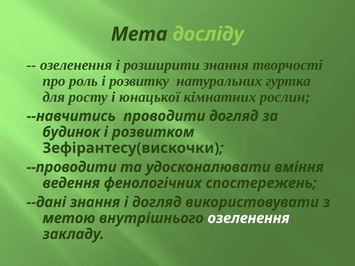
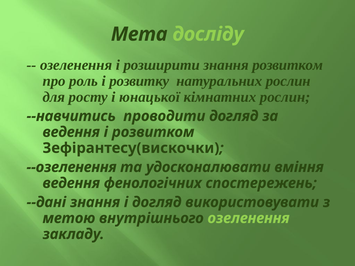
знання творчості: творчості -> розвитком
натуральних гуртка: гуртка -> рослин
будинок at (71, 132): будинок -> ведення
--проводити: --проводити -> --озеленення
озеленення at (249, 218) colour: white -> light green
